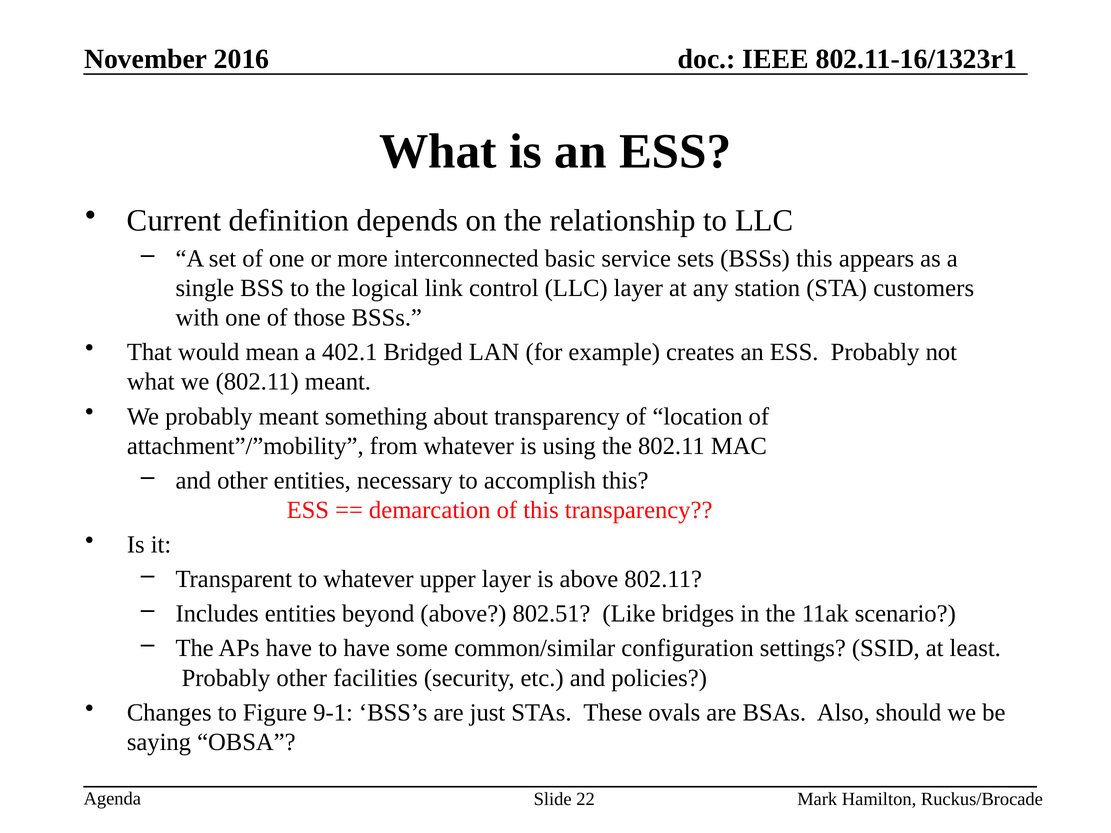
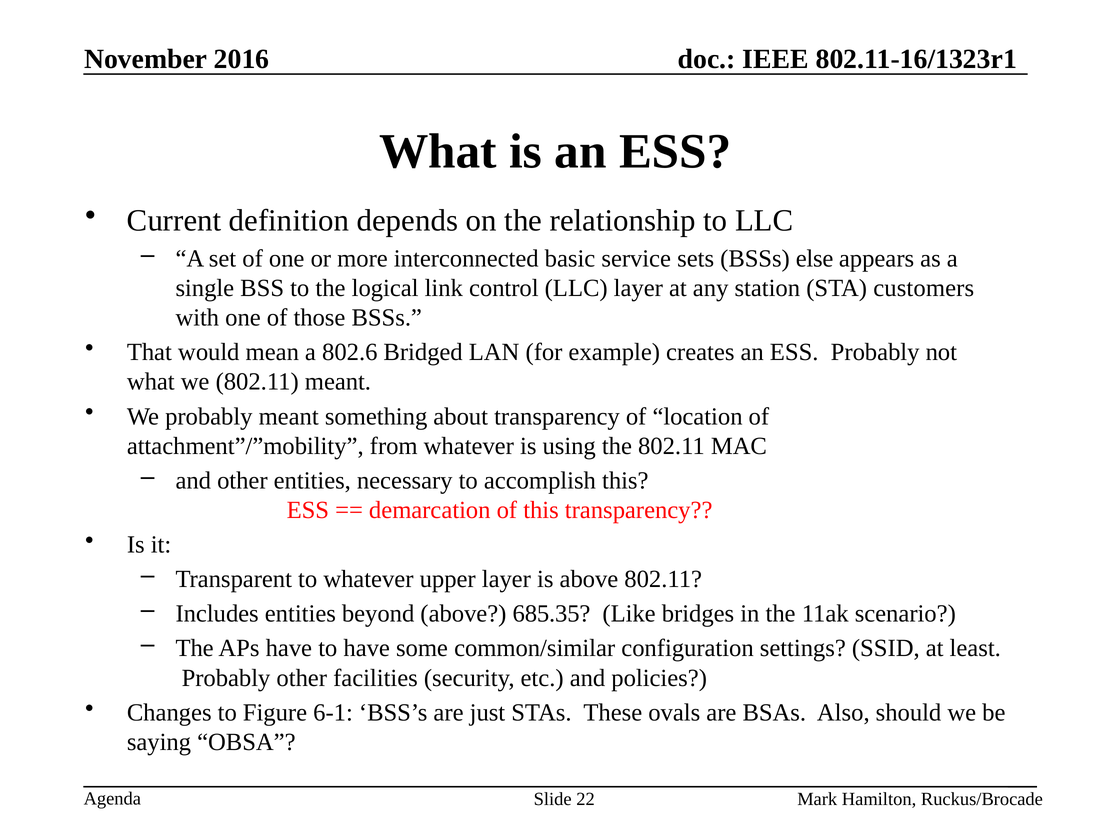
BSSs this: this -> else
402.1: 402.1 -> 802.6
802.51: 802.51 -> 685.35
9-1: 9-1 -> 6-1
